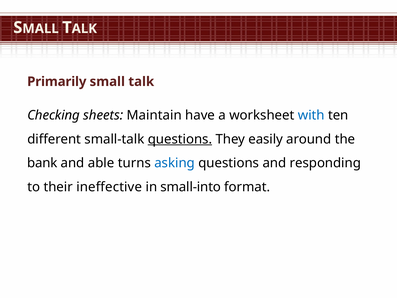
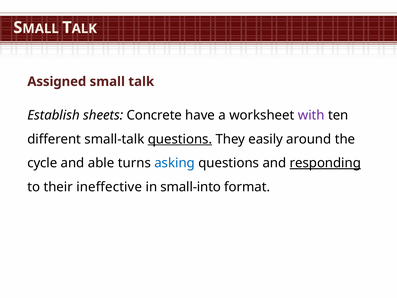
Primarily: Primarily -> Assigned
Checking: Checking -> Establish
Maintain: Maintain -> Concrete
with colour: blue -> purple
bank: bank -> cycle
responding underline: none -> present
